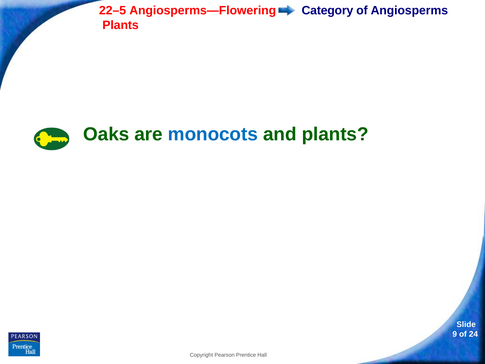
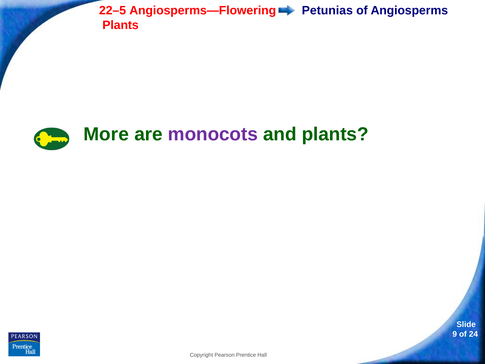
Category: Category -> Petunias
Oaks: Oaks -> More
monocots colour: blue -> purple
